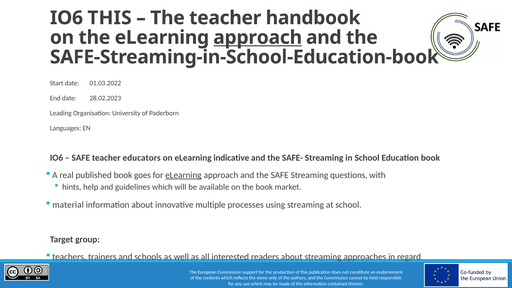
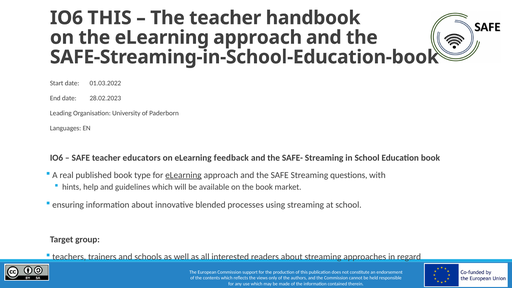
approach at (258, 37) underline: present -> none
indicative: indicative -> feedback
goes: goes -> type
material: material -> ensuring
multiple: multiple -> blended
